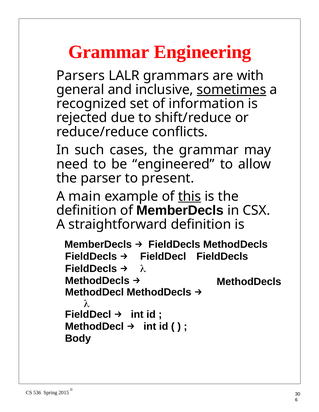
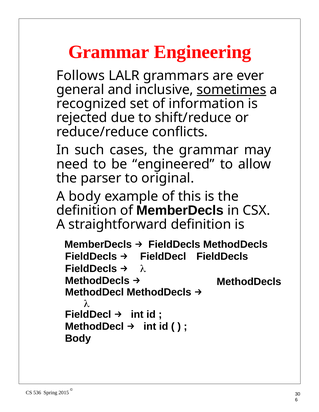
Parsers: Parsers -> Follows
with: with -> ever
present: present -> original
A main: main -> body
this underline: present -> none
